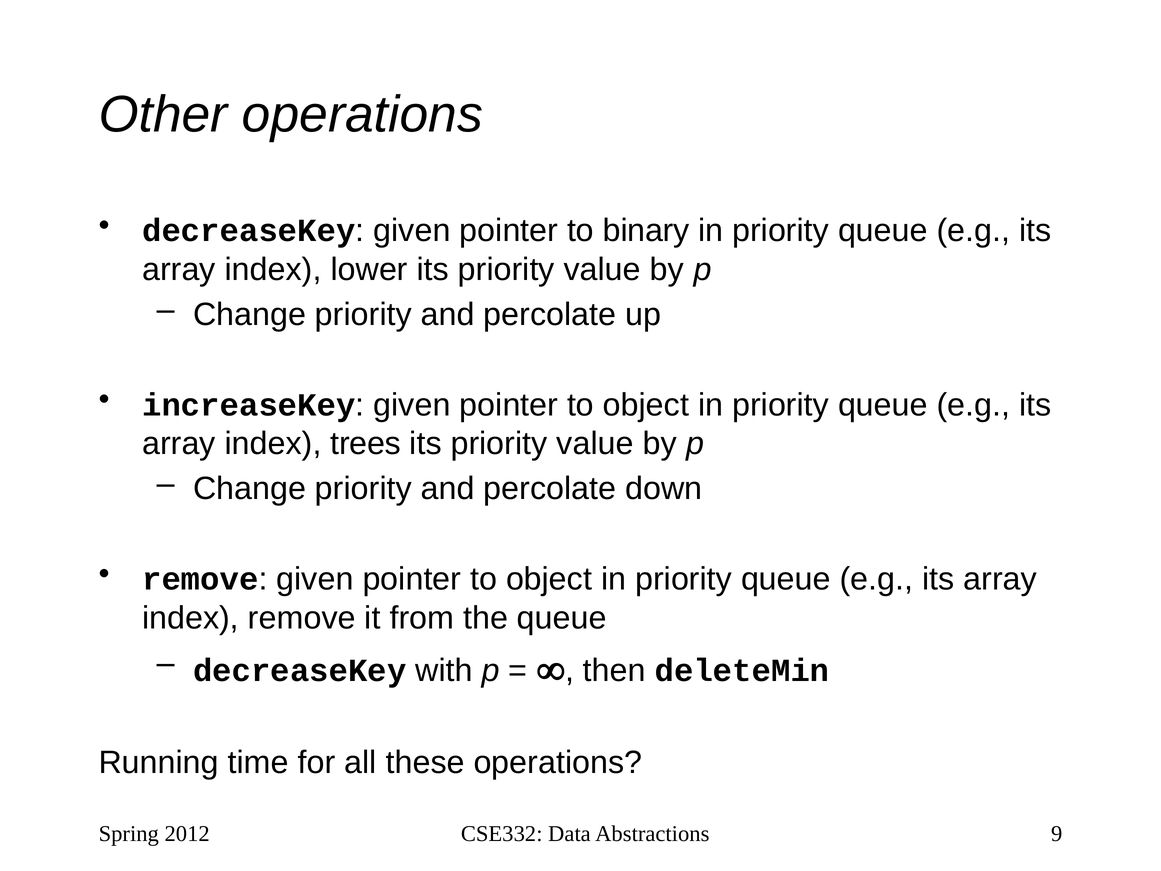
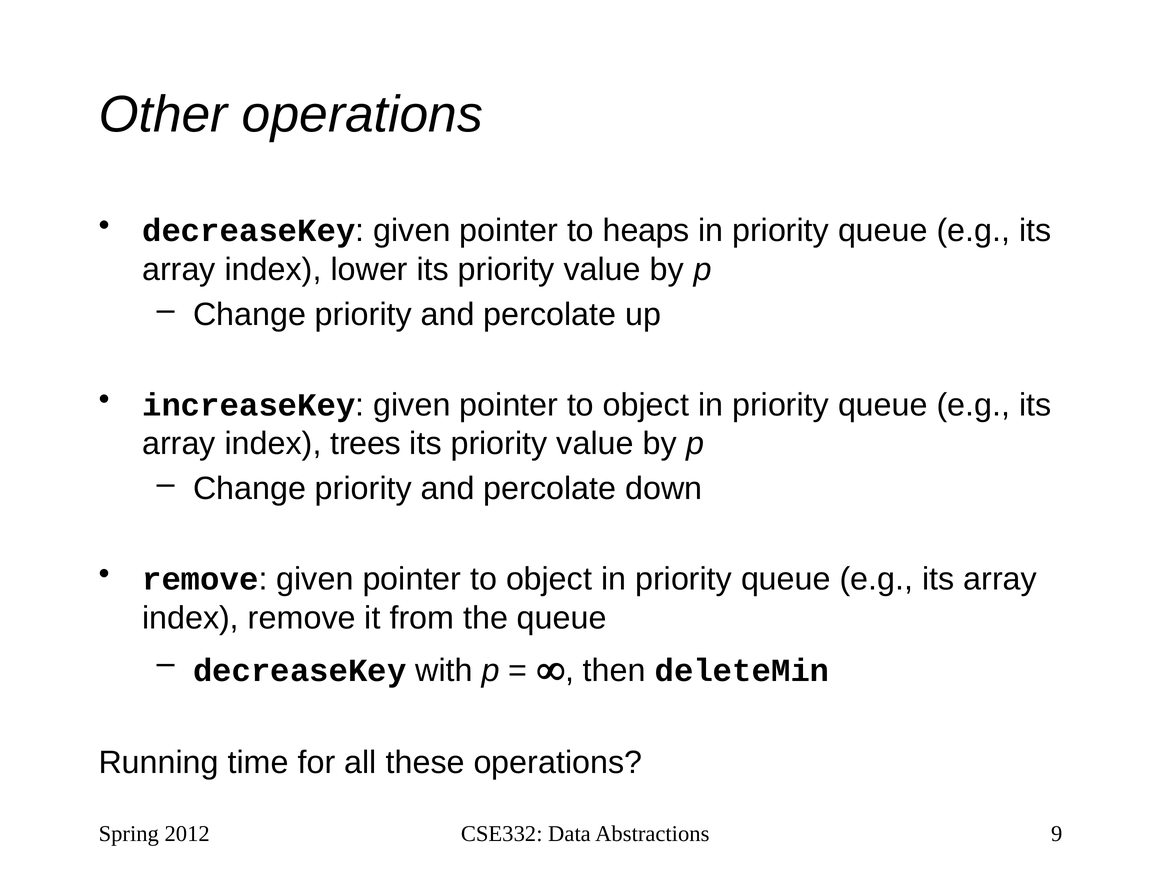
binary: binary -> heaps
